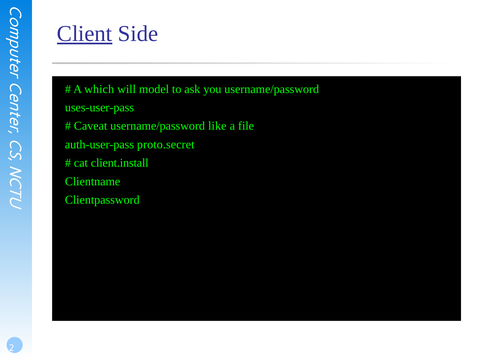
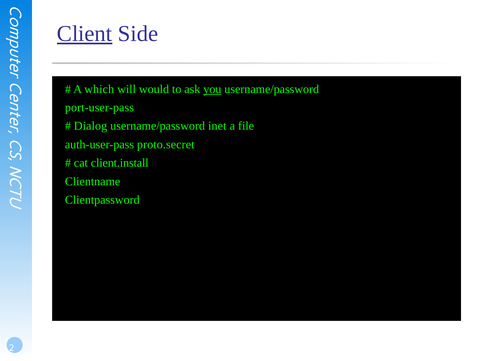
model: model -> would
you underline: none -> present
uses-user-pass: uses-user-pass -> port-user-pass
Caveat: Caveat -> Dialog
like: like -> inet
